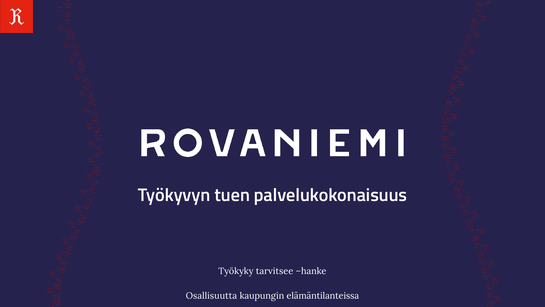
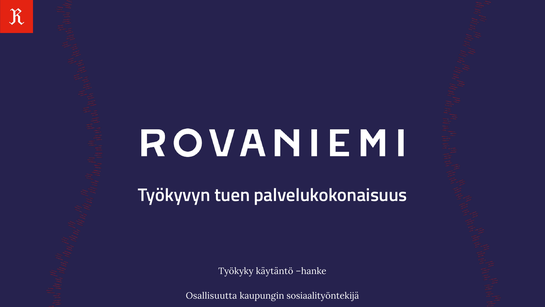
tarvitsee: tarvitsee -> käytäntö
elämäntilanteissa: elämäntilanteissa -> sosiaalityöntekijä
